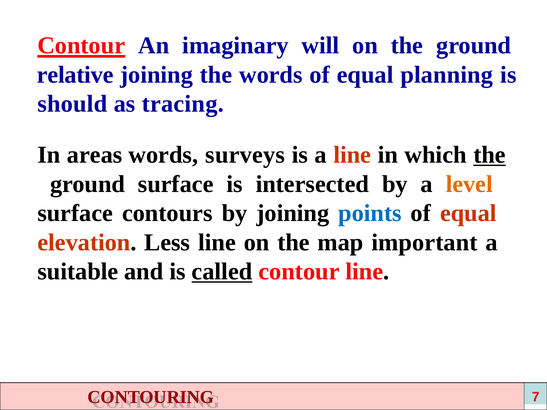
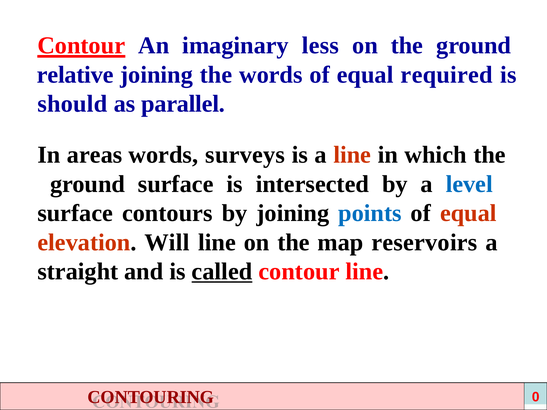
will: will -> less
planning: planning -> required
tracing: tracing -> parallel
the at (490, 155) underline: present -> none
level colour: orange -> blue
Less: Less -> Will
important: important -> reservoirs
suitable: suitable -> straight
7: 7 -> 0
